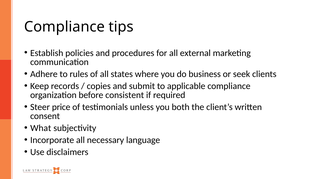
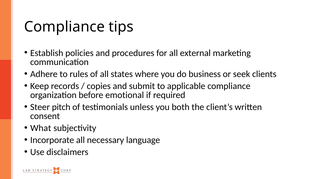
consistent: consistent -> emotional
price: price -> pitch
